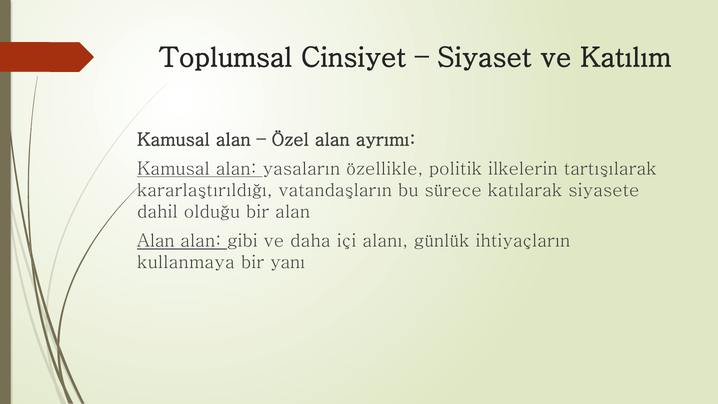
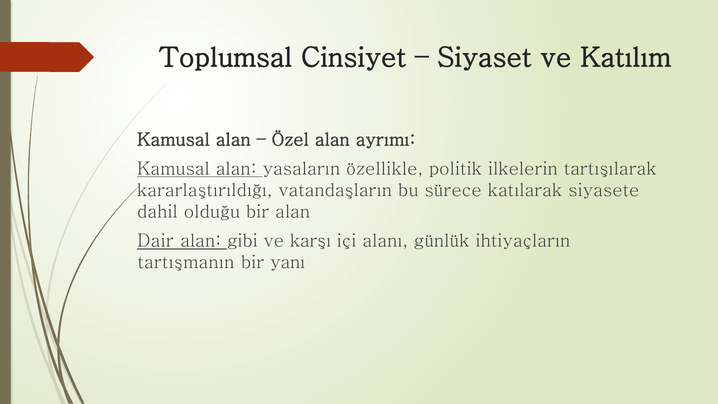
Alan at (156, 241): Alan -> Dair
daha: daha -> karşı
kullanmaya: kullanmaya -> tartışmanın
